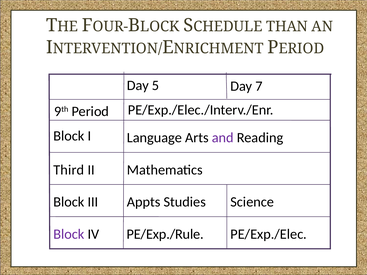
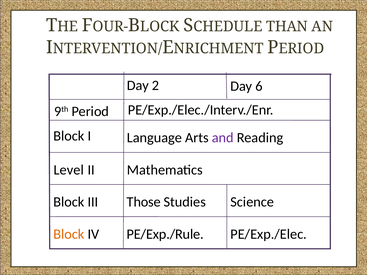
5: 5 -> 2
7: 7 -> 6
Third: Third -> Level
Appts: Appts -> Those
Block at (69, 234) colour: purple -> orange
